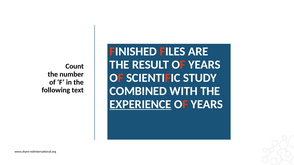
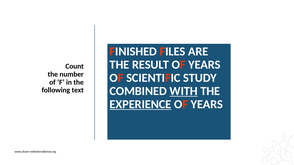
WITH underline: none -> present
